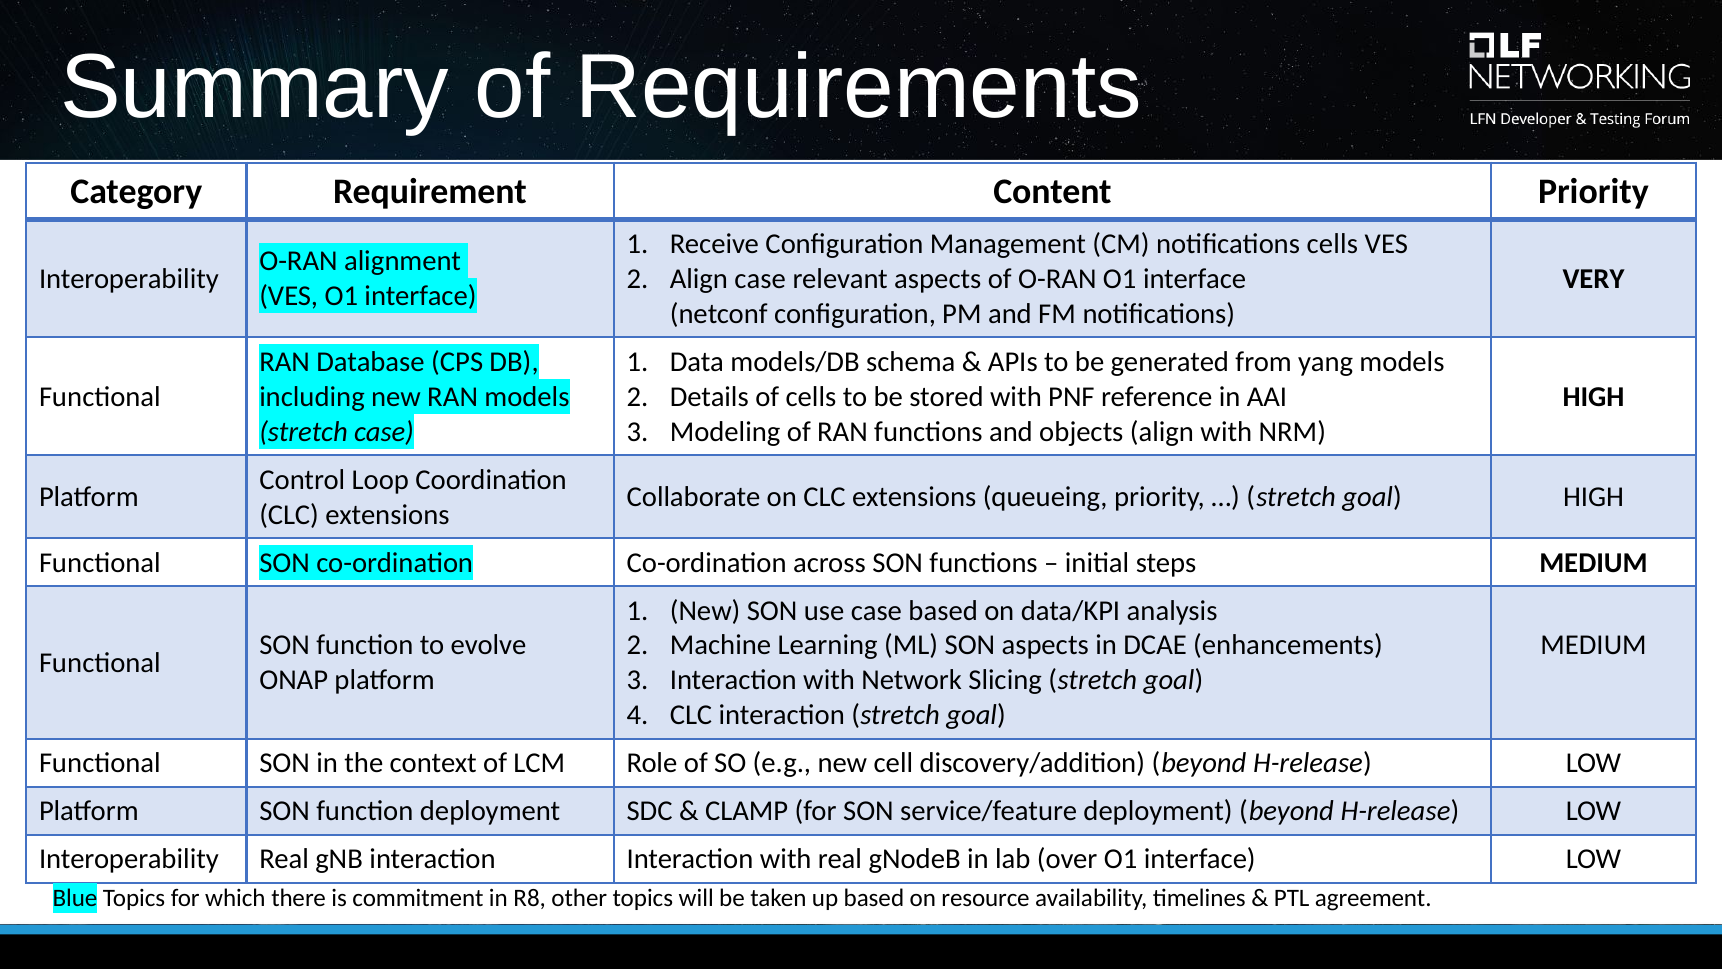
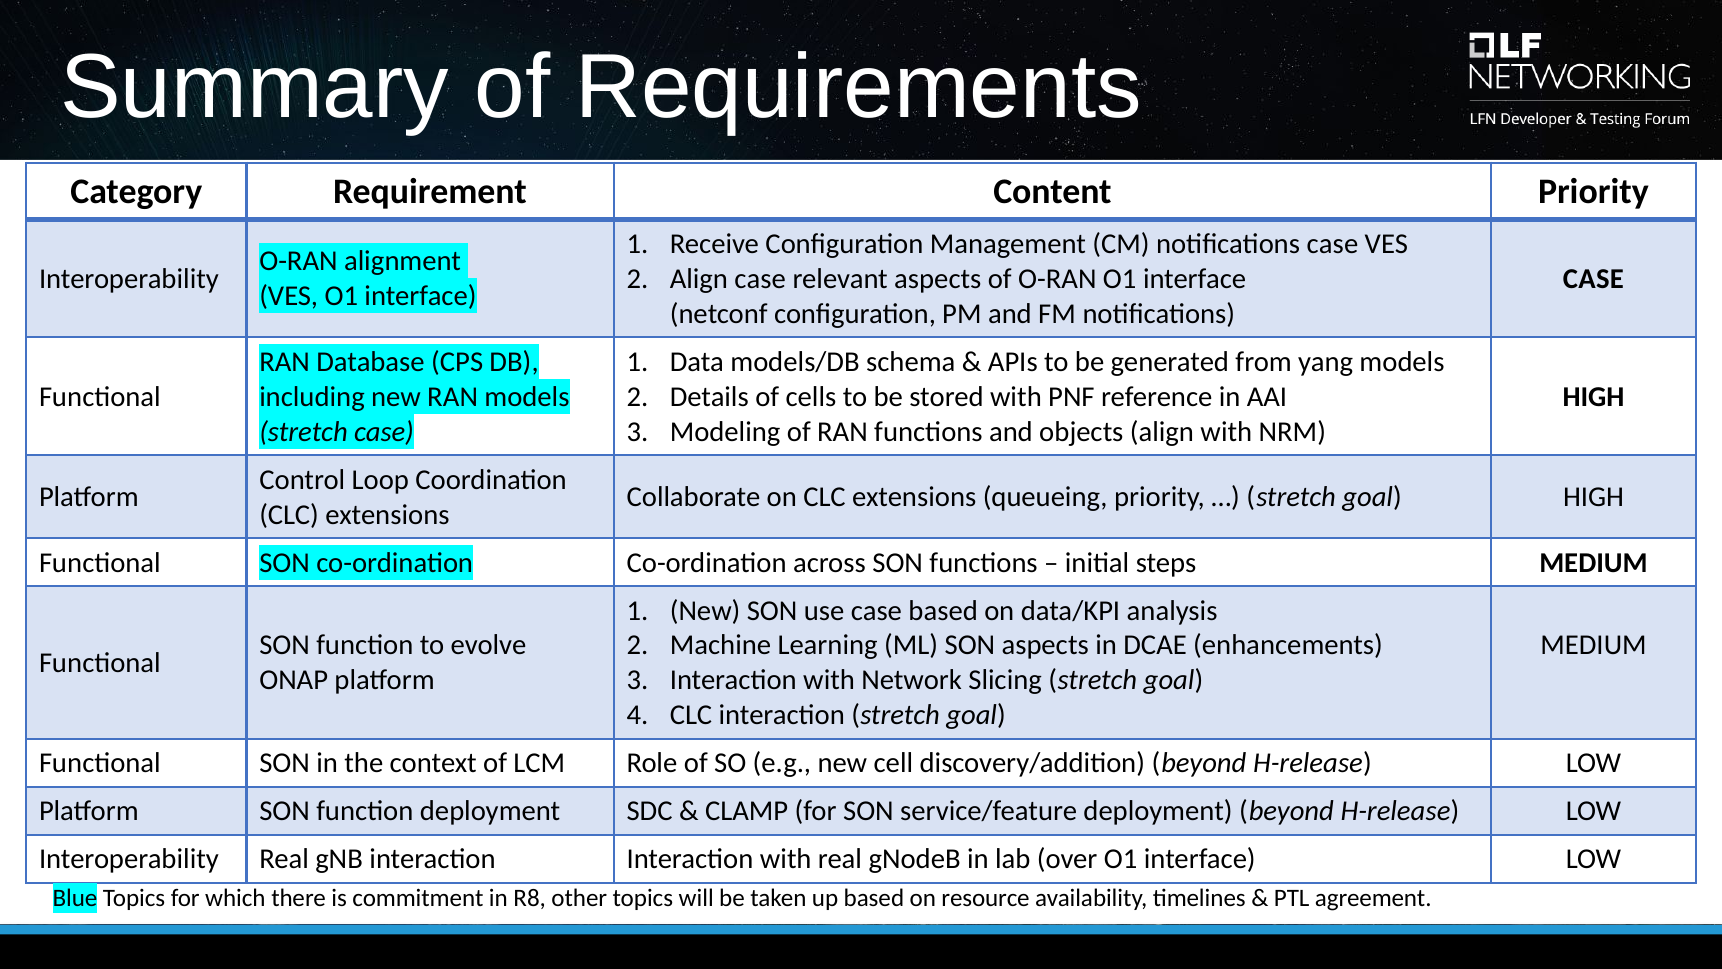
CM notifications cells: cells -> case
VERY at (1594, 279): VERY -> CASE
